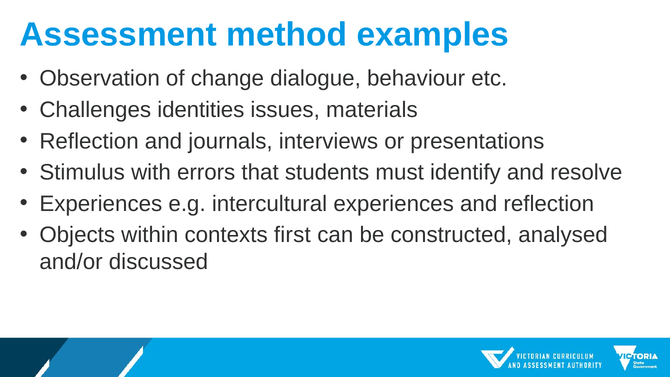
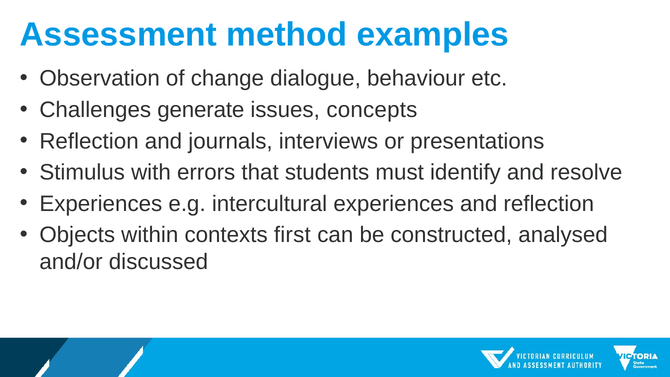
identities: identities -> generate
materials: materials -> concepts
